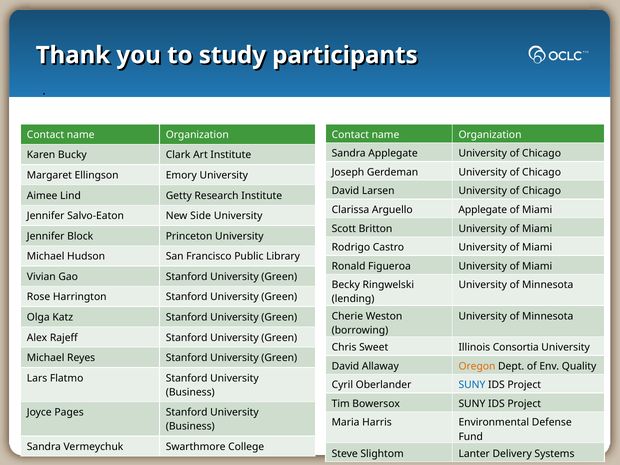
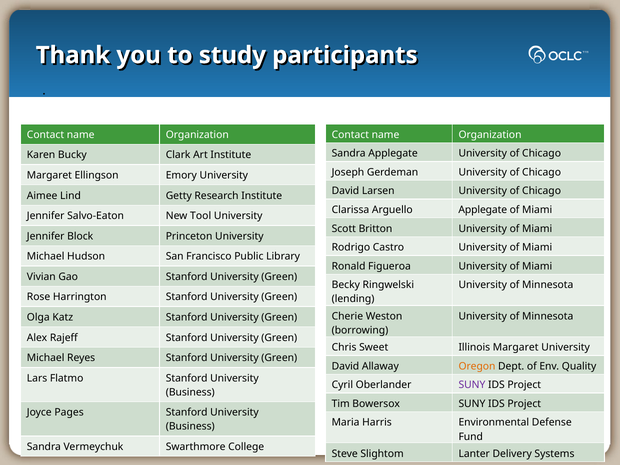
Side: Side -> Tool
Illinois Consortia: Consortia -> Margaret
SUNY at (472, 385) colour: blue -> purple
